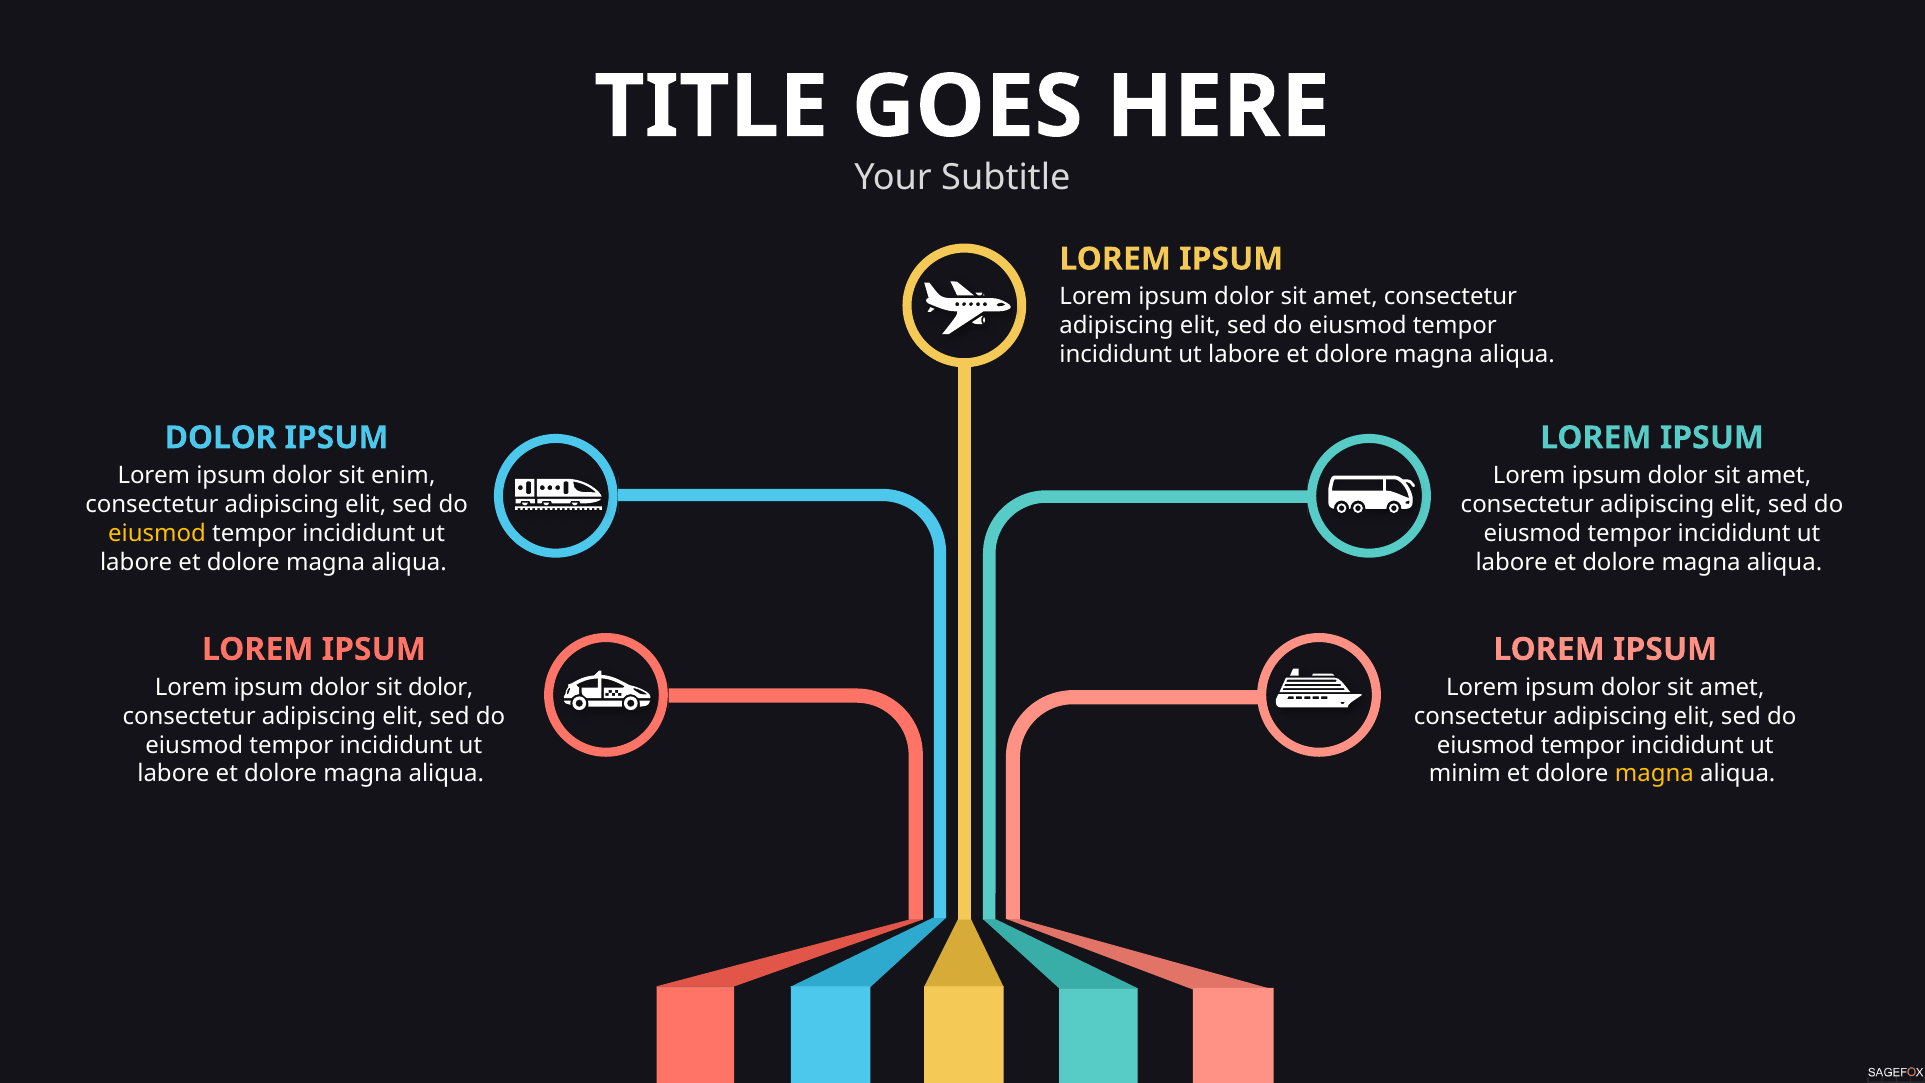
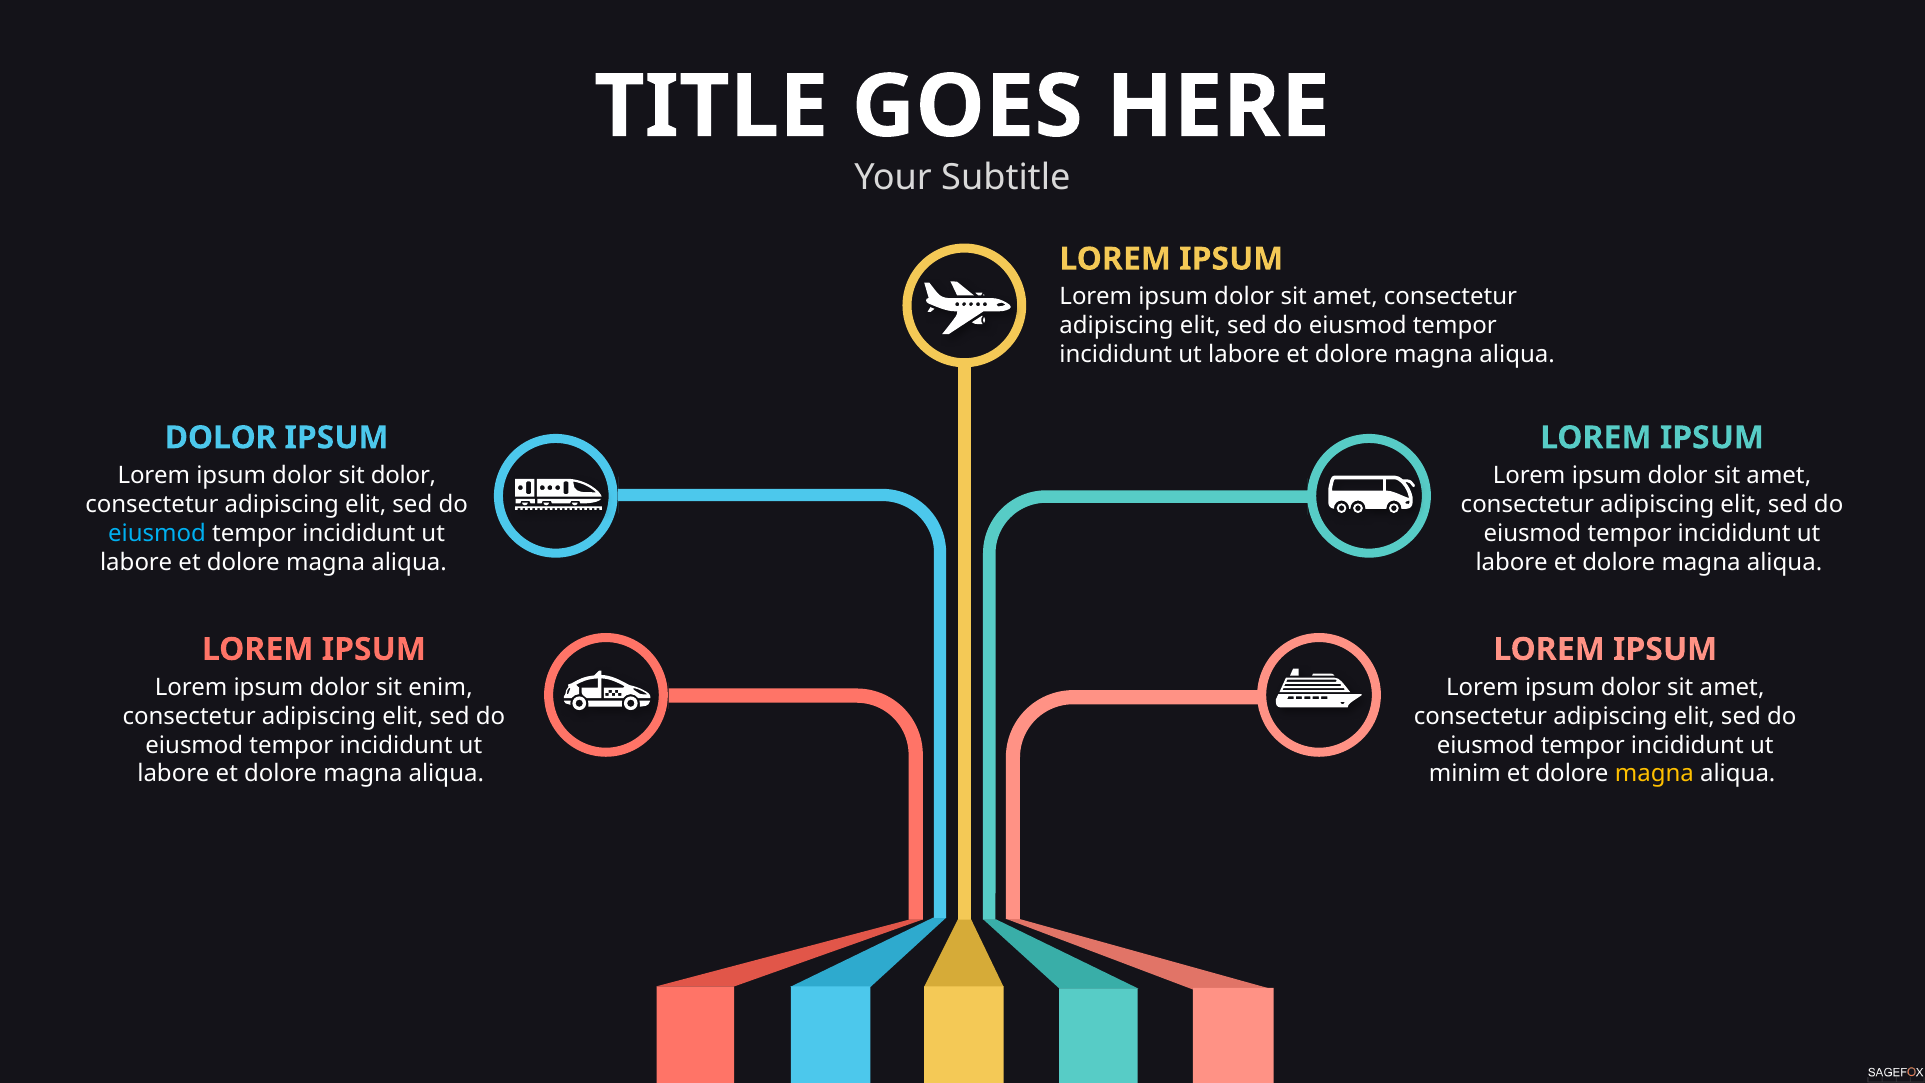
sit enim: enim -> dolor
eiusmod at (157, 533) colour: yellow -> light blue
sit dolor: dolor -> enim
